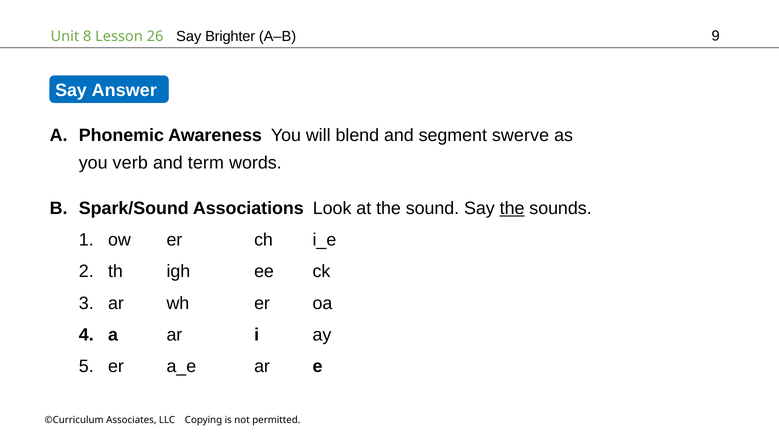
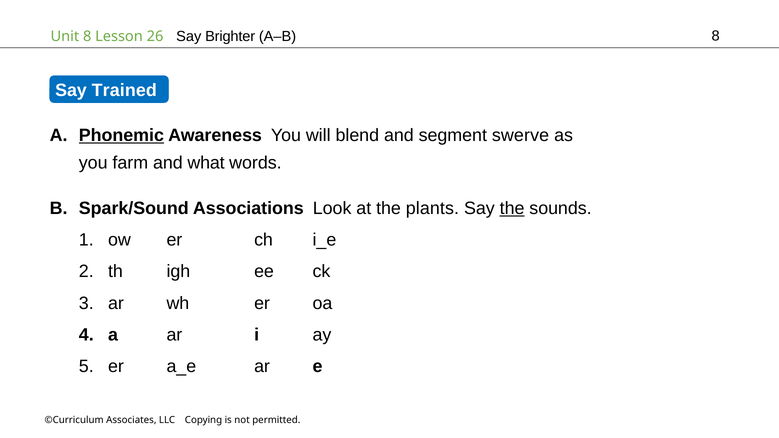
9 at (716, 36): 9 -> 8
Answer: Answer -> Trained
Phonemic underline: none -> present
verb: verb -> farm
term: term -> what
sound: sound -> plants
